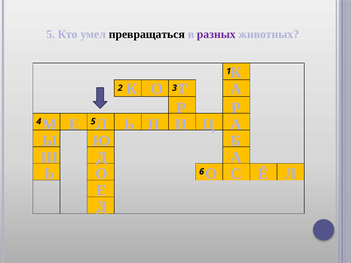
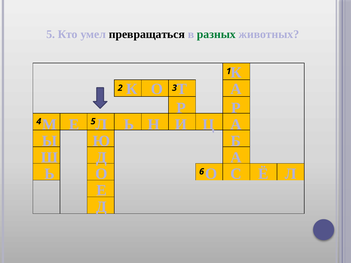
разных colour: purple -> green
